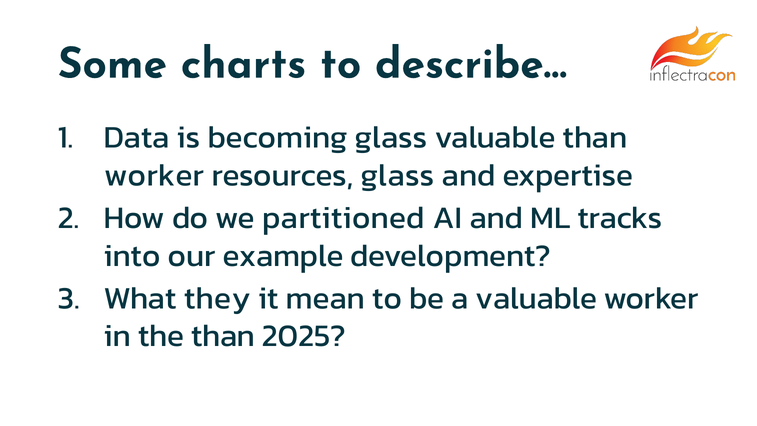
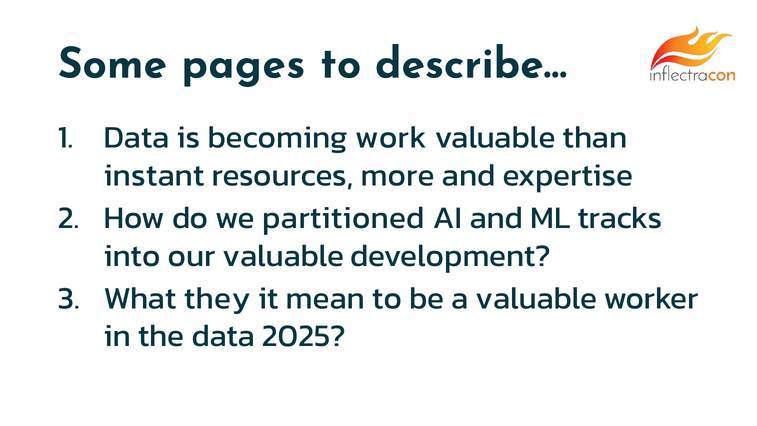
charts: charts -> pages
becoming glass: glass -> work
worker at (154, 175): worker -> instant
resources glass: glass -> more
our example: example -> valuable
the than: than -> data
